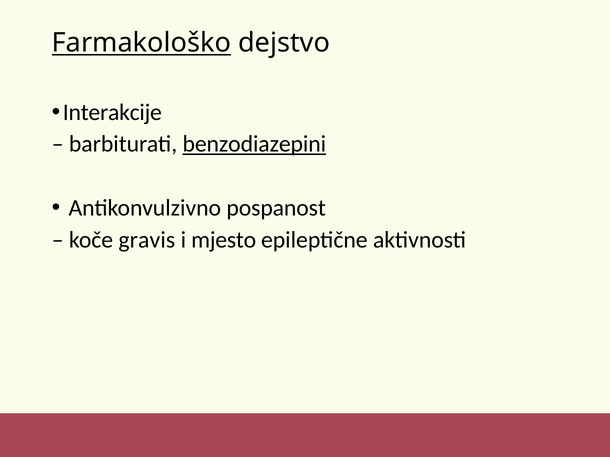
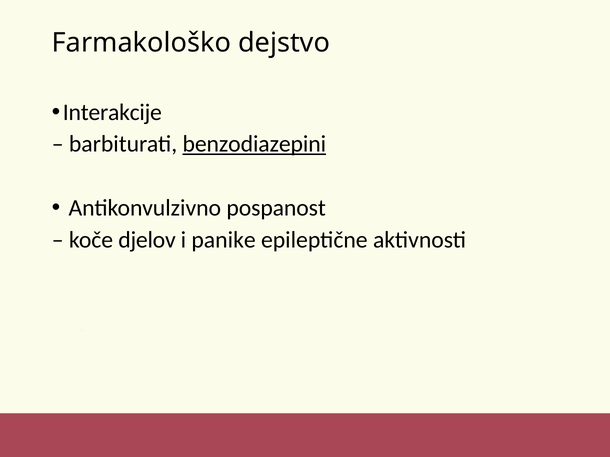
Farmakološko underline: present -> none
gravis: gravis -> djelov
mjesto: mjesto -> panike
